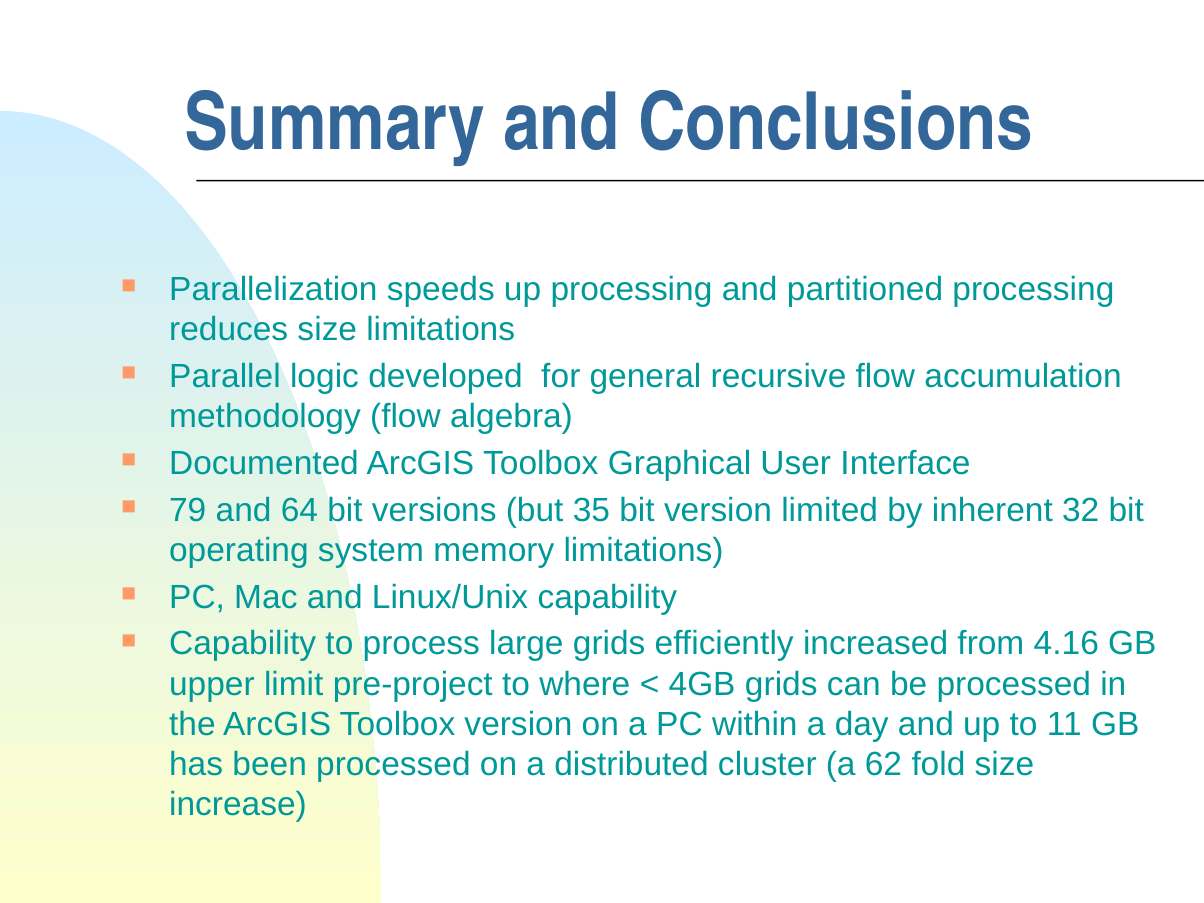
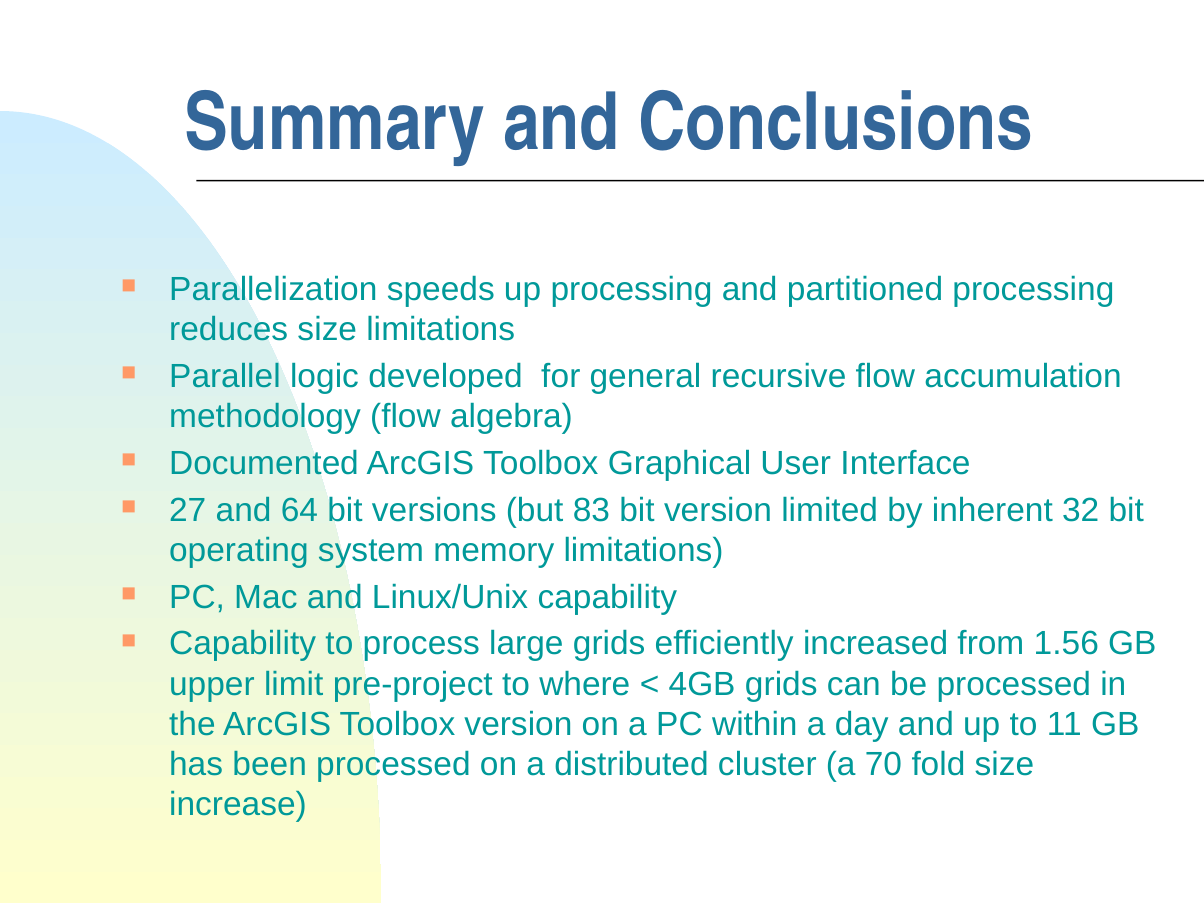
79: 79 -> 27
35: 35 -> 83
4.16: 4.16 -> 1.56
62: 62 -> 70
